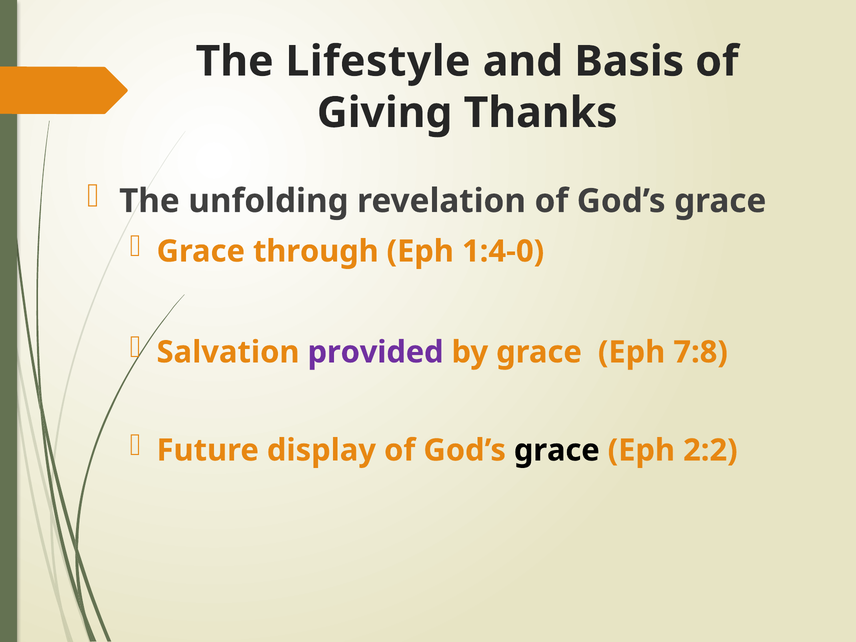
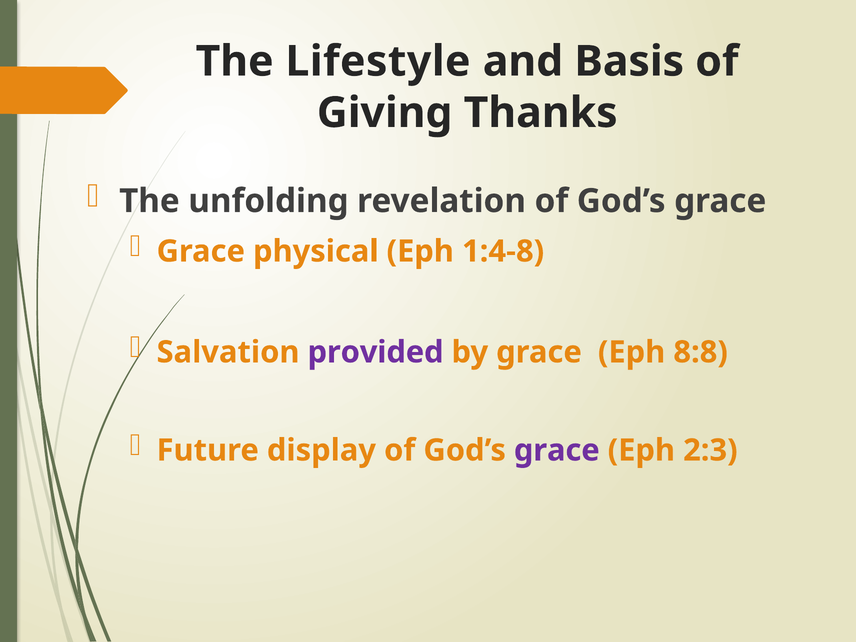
through: through -> physical
1:4-0: 1:4-0 -> 1:4-8
7:8: 7:8 -> 8:8
grace at (557, 450) colour: black -> purple
2:2: 2:2 -> 2:3
